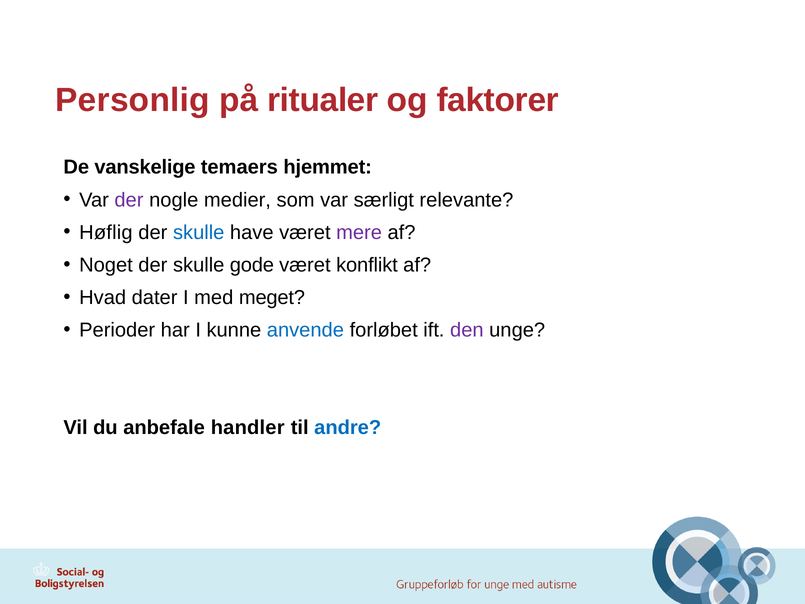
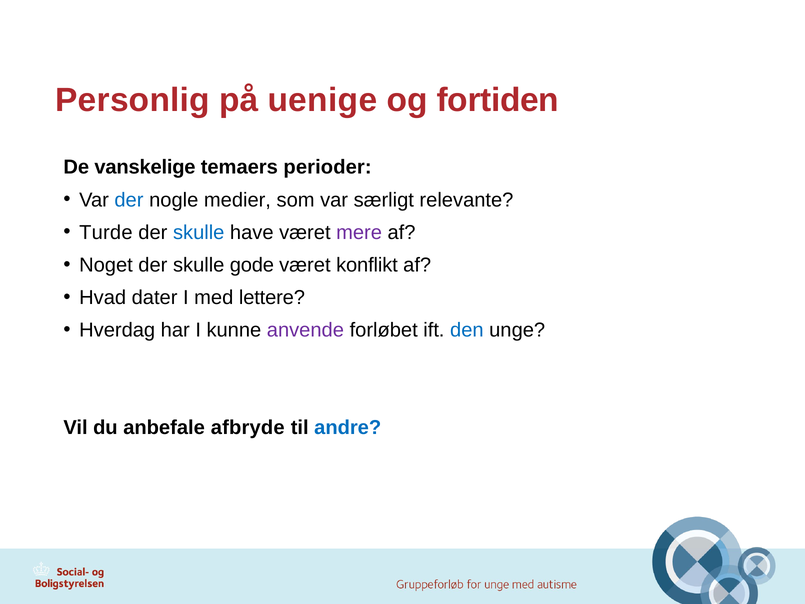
ritualer: ritualer -> uenige
faktorer: faktorer -> fortiden
hjemmet: hjemmet -> perioder
der at (129, 200) colour: purple -> blue
Høflig: Høflig -> Turde
meget: meget -> lettere
Perioder: Perioder -> Hverdag
anvende colour: blue -> purple
den colour: purple -> blue
handler: handler -> afbryde
